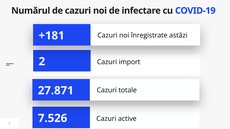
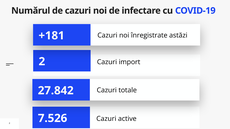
27.871: 27.871 -> 27.842
